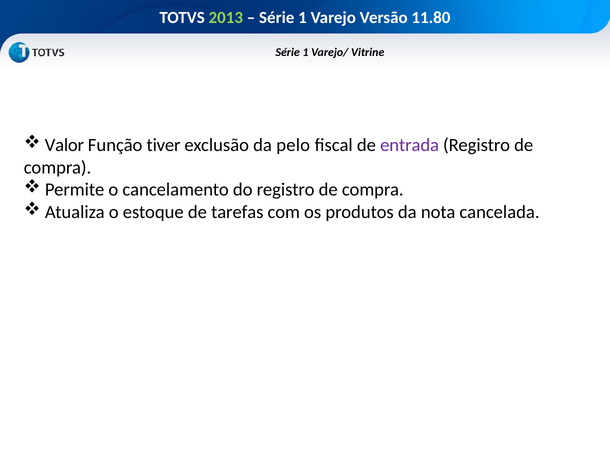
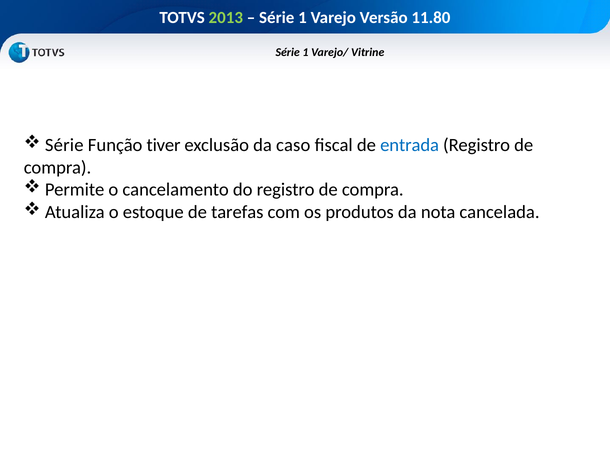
Valor at (64, 145): Valor -> Série
pelo: pelo -> caso
entrada colour: purple -> blue
